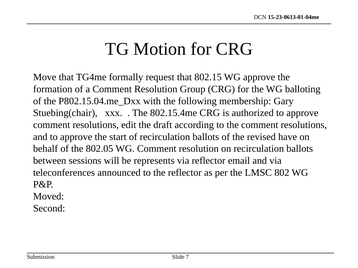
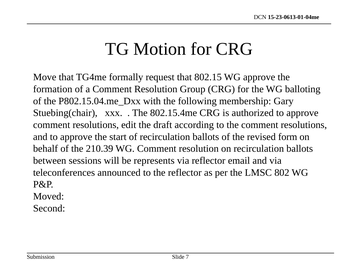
have: have -> form
802.05: 802.05 -> 210.39
